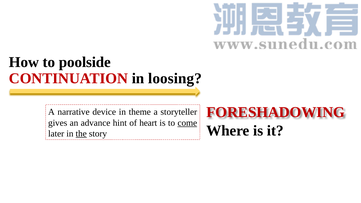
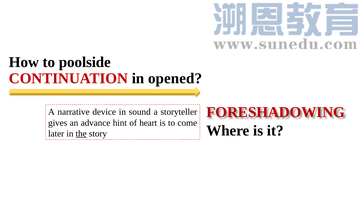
loosing: loosing -> opened
theme: theme -> sound
come underline: present -> none
